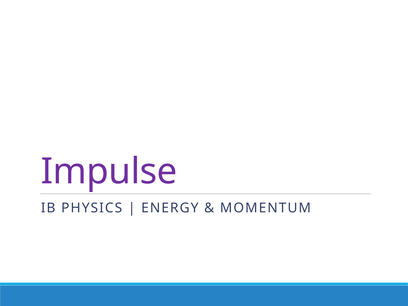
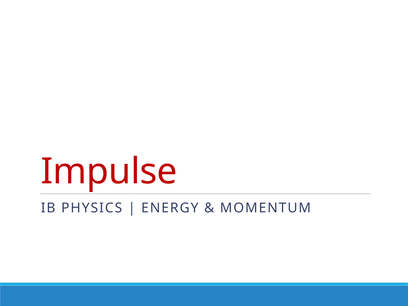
Impulse colour: purple -> red
